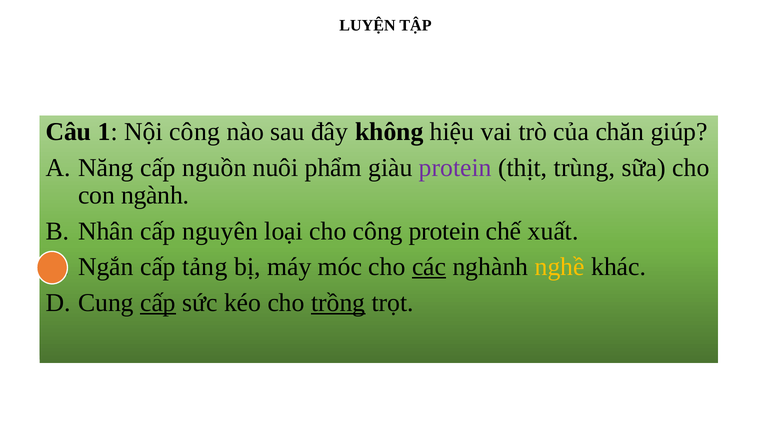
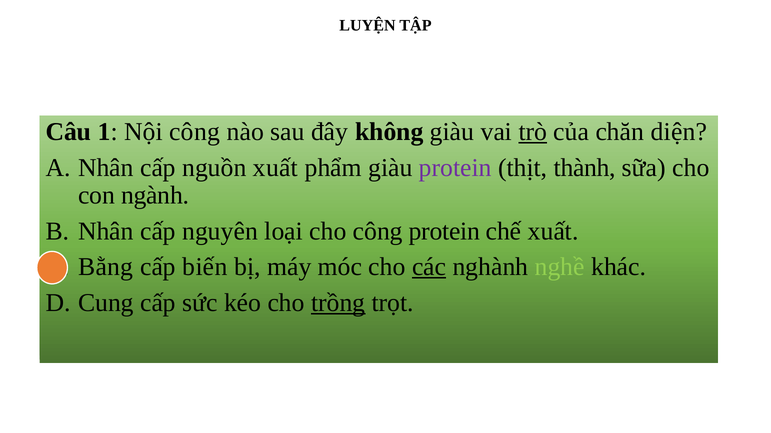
không hiệu: hiệu -> giàu
trò underline: none -> present
giúp: giúp -> diện
Năng at (106, 168): Năng -> Nhân
nguồn nuôi: nuôi -> xuất
trùng: trùng -> thành
Ngắn: Ngắn -> Bằng
tảng: tảng -> biến
nghề colour: yellow -> light green
cấp at (158, 303) underline: present -> none
